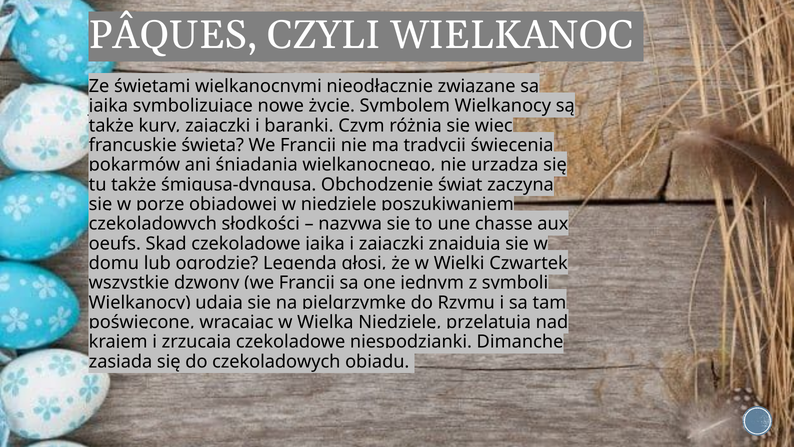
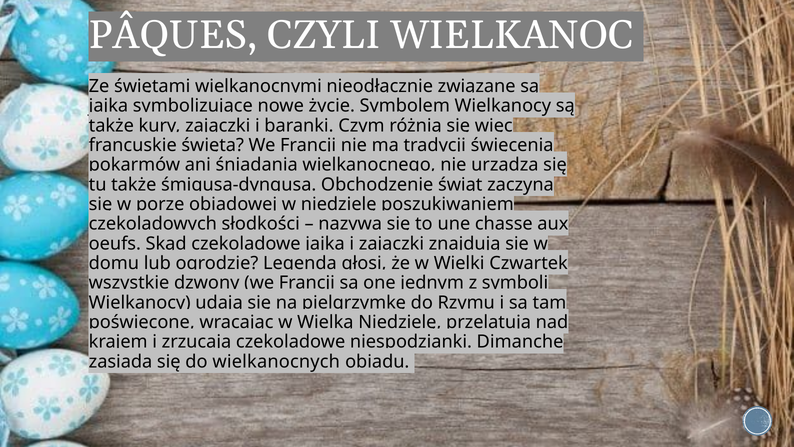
do czekoladowych: czekoladowych -> wielkanocnych
